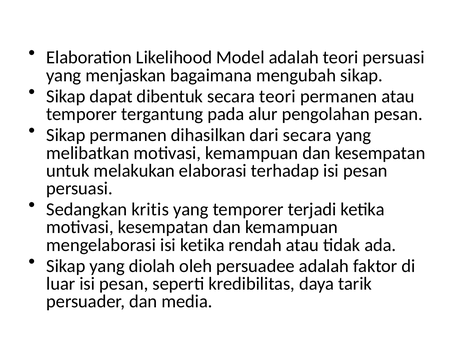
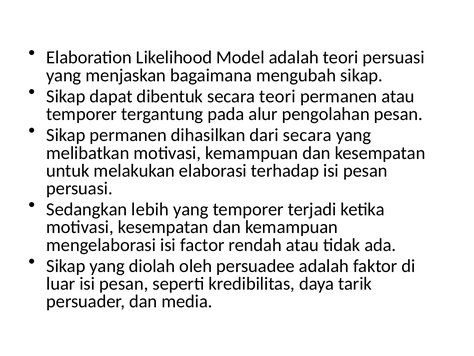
kritis: kritis -> lebih
isi ketika: ketika -> factor
